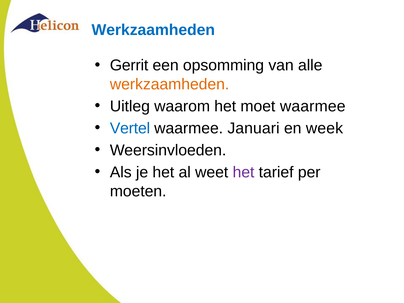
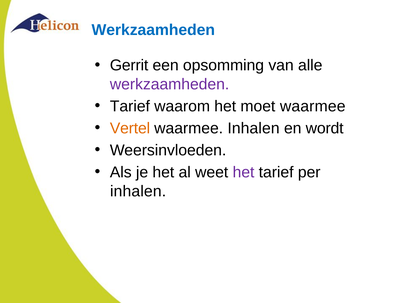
werkzaamheden at (170, 84) colour: orange -> purple
Uitleg at (130, 106): Uitleg -> Tarief
Vertel colour: blue -> orange
waarmee Januari: Januari -> Inhalen
week: week -> wordt
moeten at (138, 191): moeten -> inhalen
